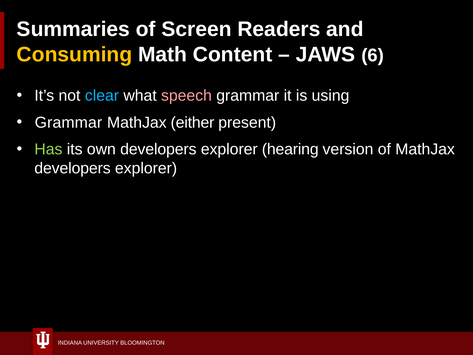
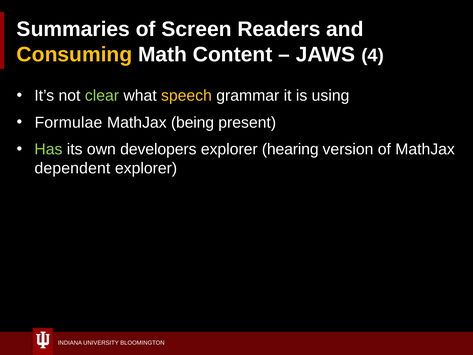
6: 6 -> 4
clear colour: light blue -> light green
speech colour: pink -> yellow
Grammar at (68, 123): Grammar -> Formulae
either: either -> being
developers at (73, 168): developers -> dependent
